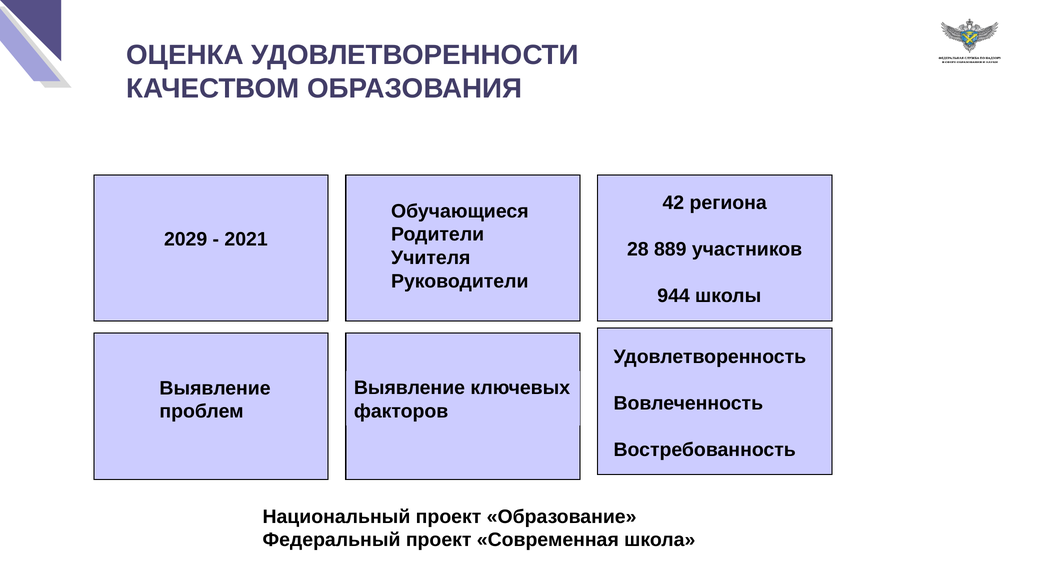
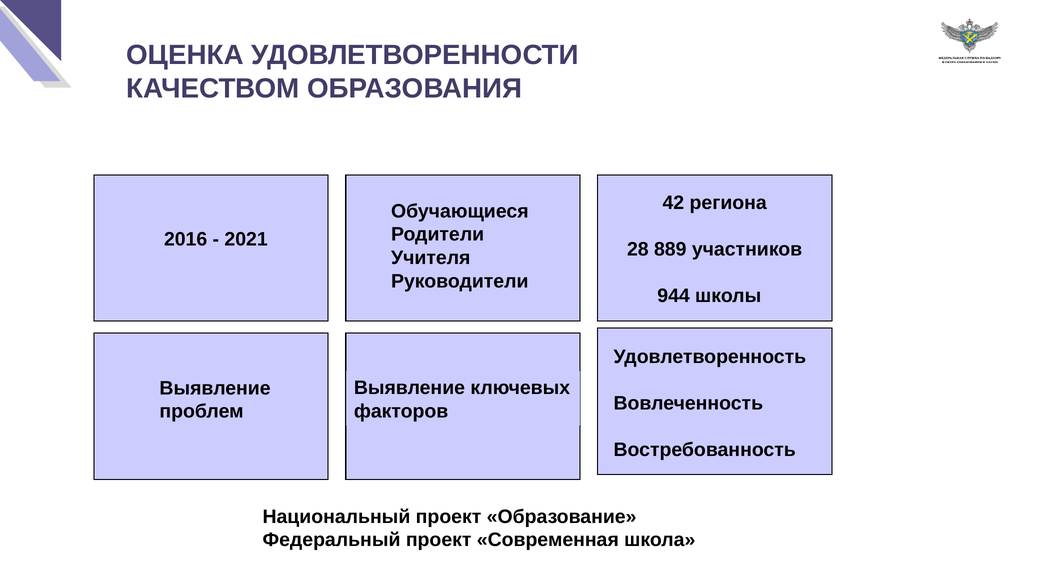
2029: 2029 -> 2016
